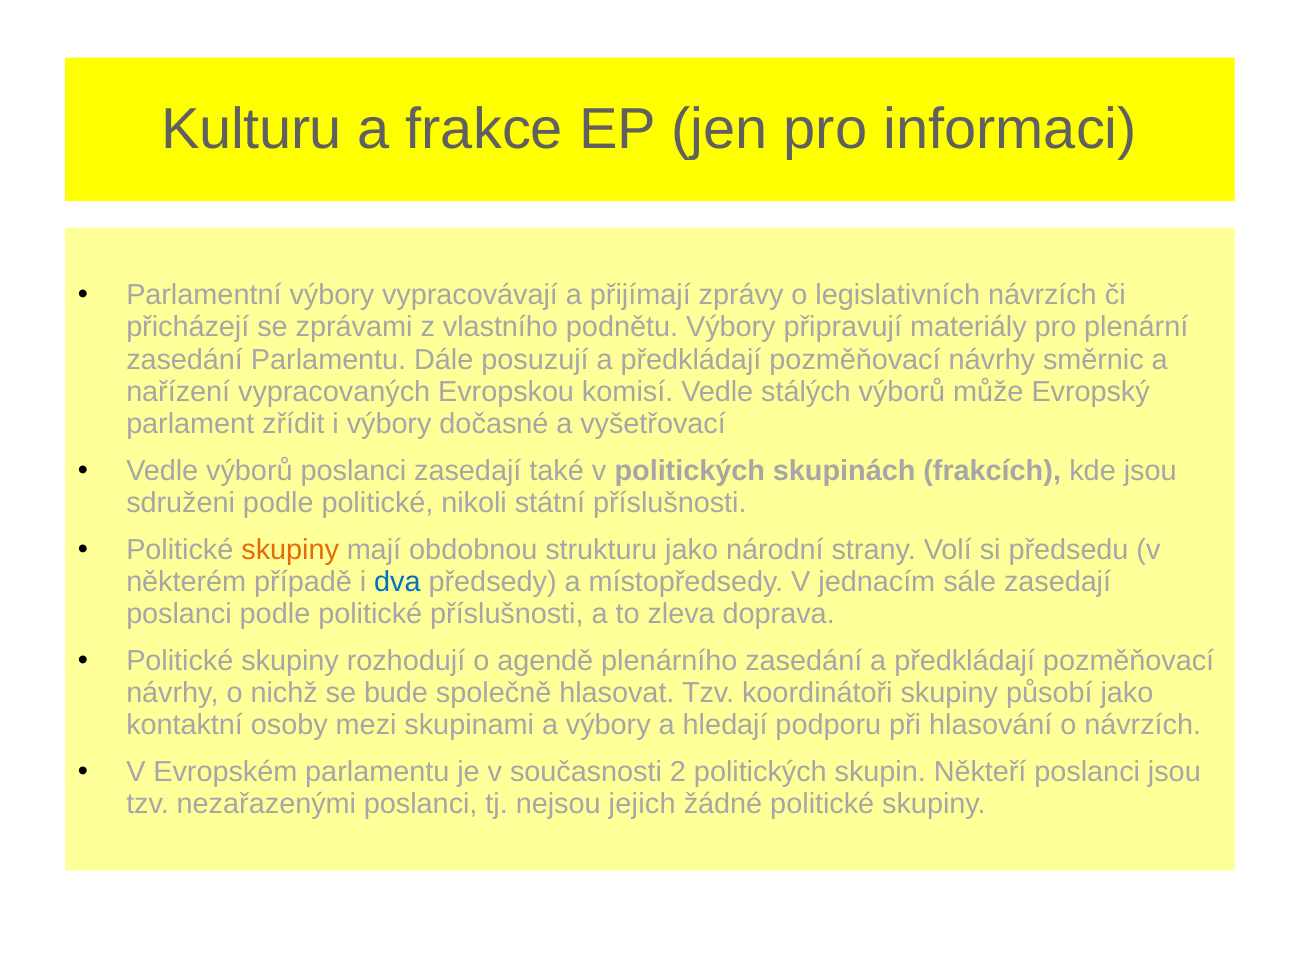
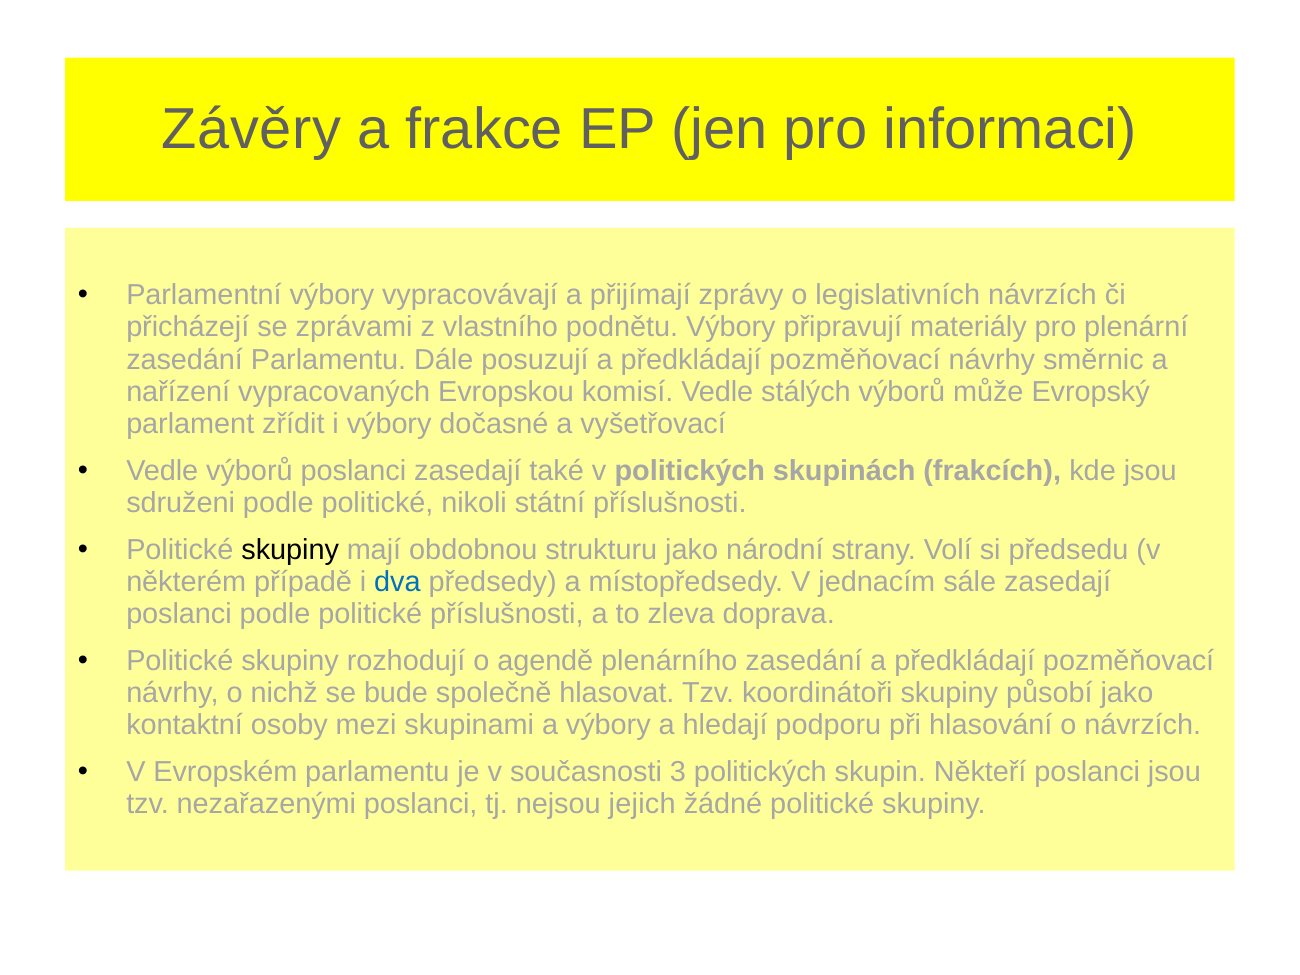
Kulturu: Kulturu -> Závěry
skupiny at (290, 550) colour: orange -> black
2: 2 -> 3
